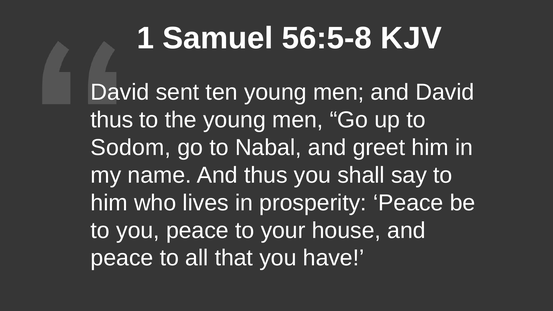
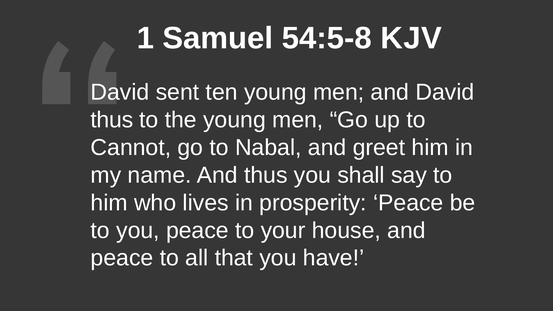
56:5-8: 56:5-8 -> 54:5-8
Sodom: Sodom -> Cannot
